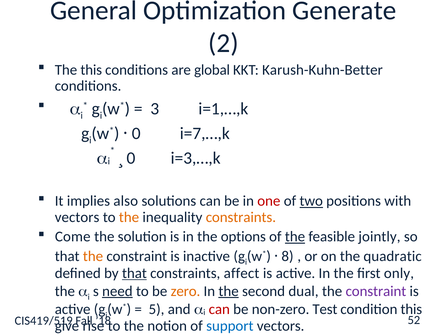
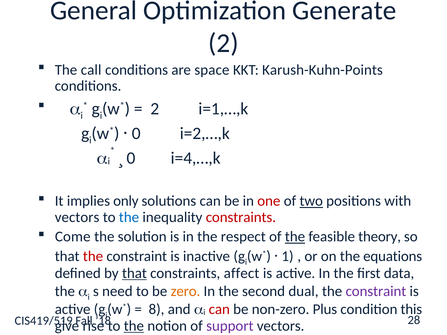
The this: this -> call
global: global -> space
Karush-Kuhn-Better: Karush-Kuhn-Better -> Karush-Kuhn-Points
3 at (155, 109): 3 -> 2
i=7,…,k: i=7,…,k -> i=2,…,k
i=3,…,k: i=3,…,k -> i=4,…,k
also: also -> only
the at (129, 217) colour: orange -> blue
constraints at (241, 217) colour: orange -> red
options: options -> respect
jointly: jointly -> theory
the at (93, 257) colour: orange -> red
8: 8 -> 1
quadratic: quadratic -> equations
only: only -> data
need underline: present -> none
the at (229, 291) underline: present -> none
5: 5 -> 8
Test: Test -> Plus
52: 52 -> 28
the at (134, 326) underline: none -> present
support colour: blue -> purple
